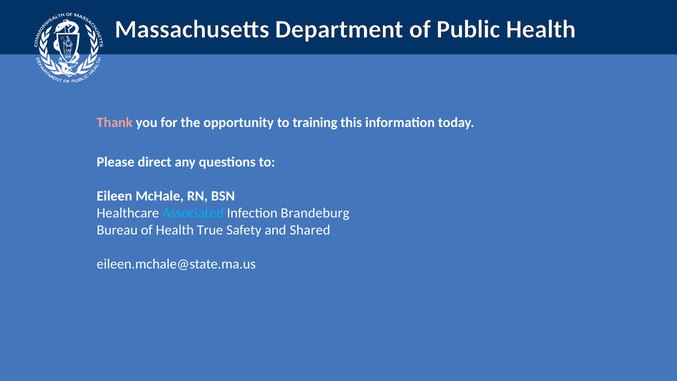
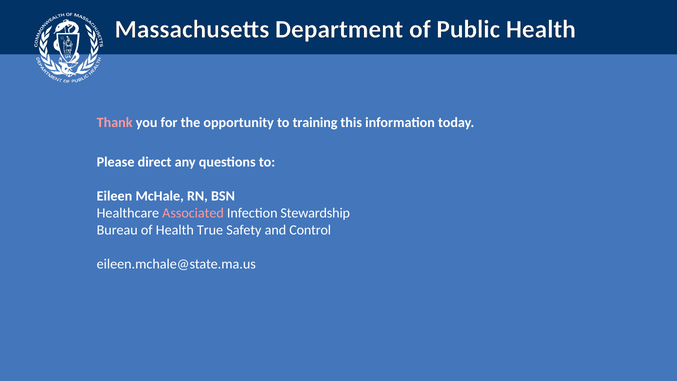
Associated colour: light blue -> pink
Brandeburg: Brandeburg -> Stewardship
Shared: Shared -> Control
